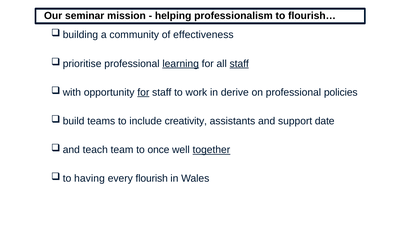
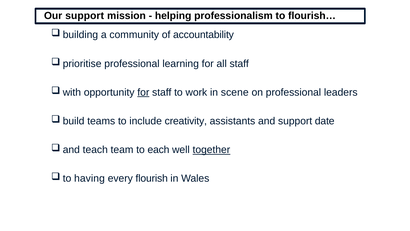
Our seminar: seminar -> support
effectiveness: effectiveness -> accountability
learning underline: present -> none
staff at (239, 64) underline: present -> none
derive: derive -> scene
policies: policies -> leaders
once: once -> each
